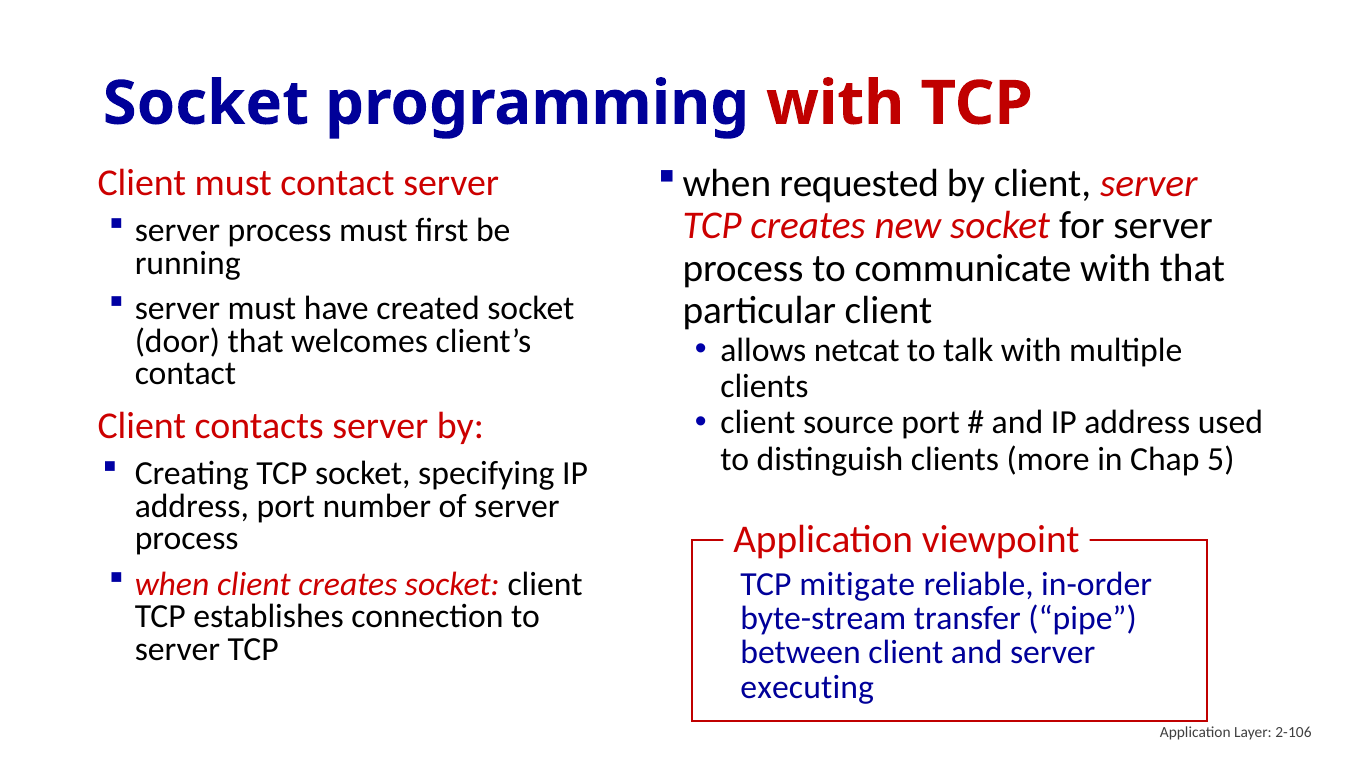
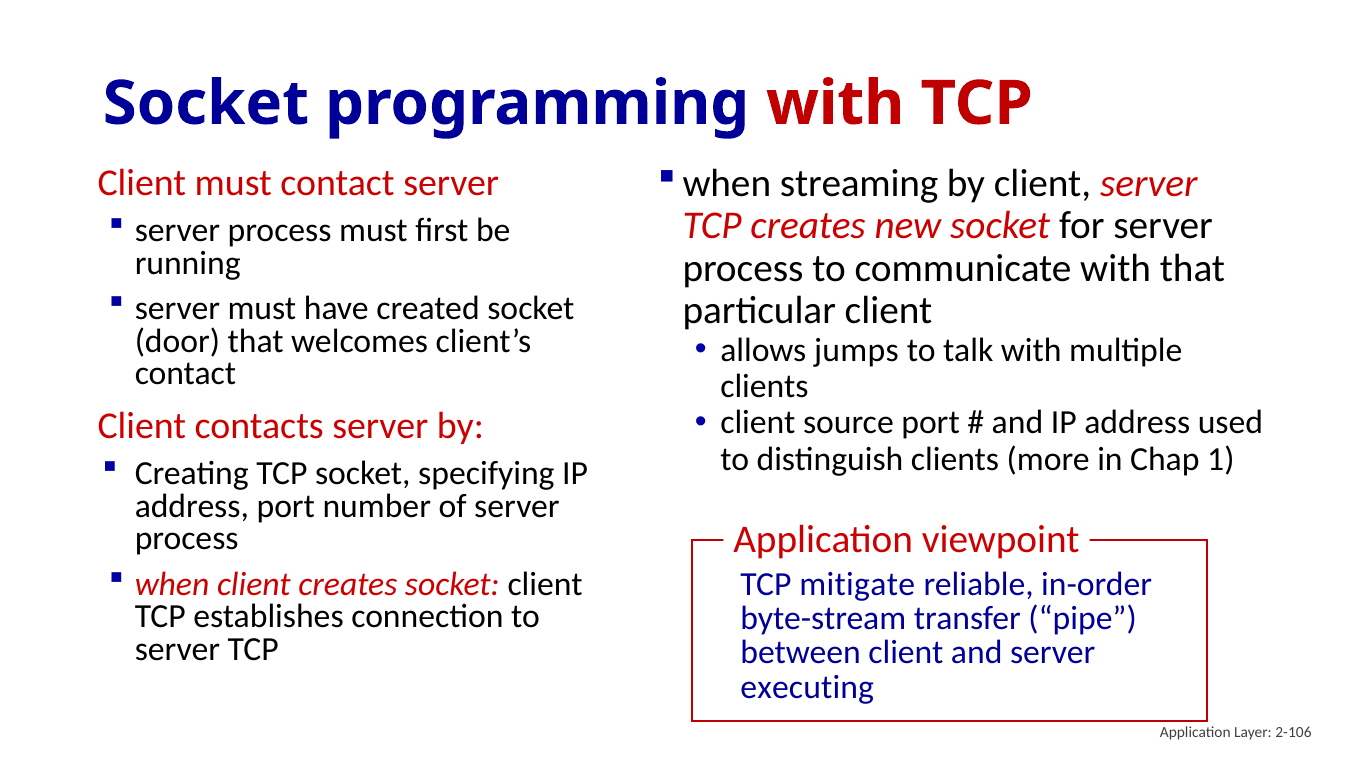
requested: requested -> streaming
netcat: netcat -> jumps
5: 5 -> 1
